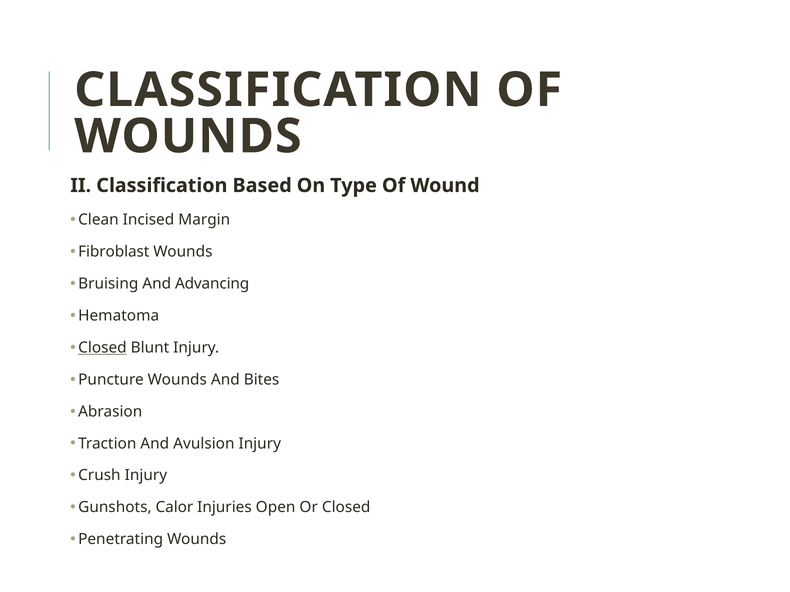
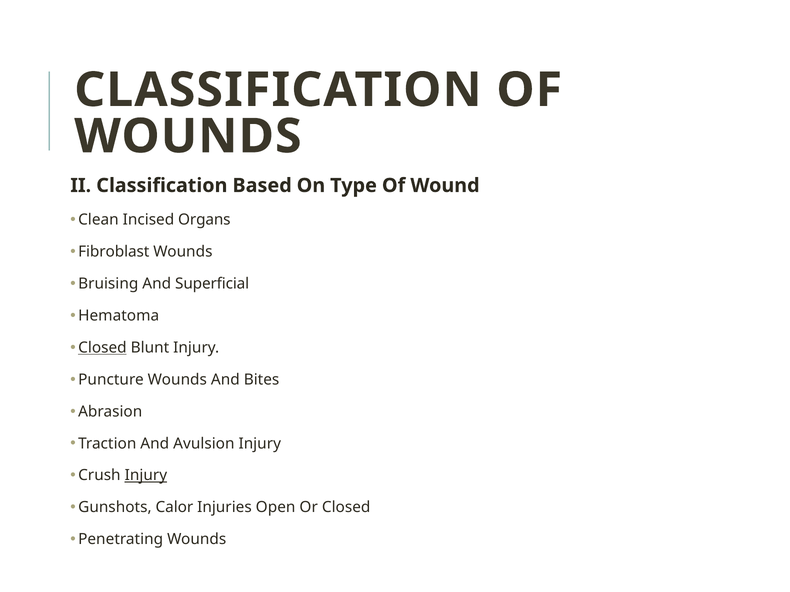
Margin: Margin -> Organs
Advancing: Advancing -> Superficial
Injury at (146, 476) underline: none -> present
